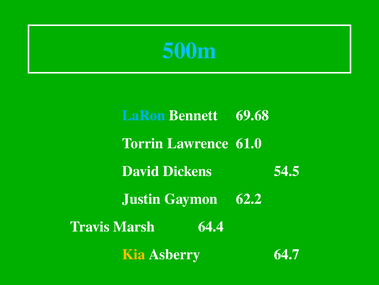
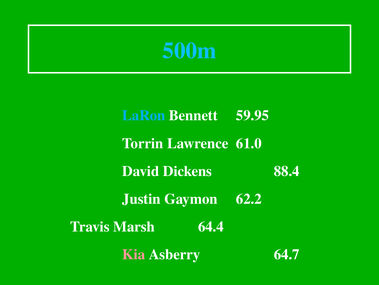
69.68: 69.68 -> 59.95
54.5: 54.5 -> 88.4
Kia colour: yellow -> pink
